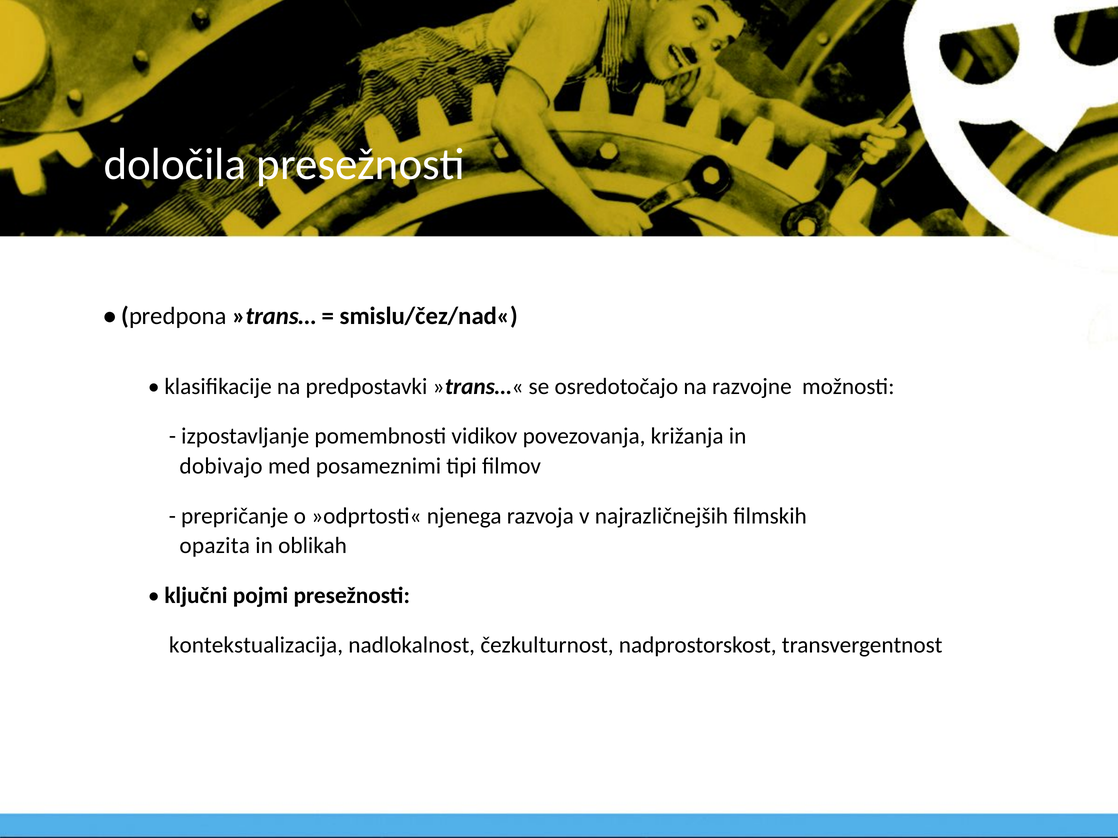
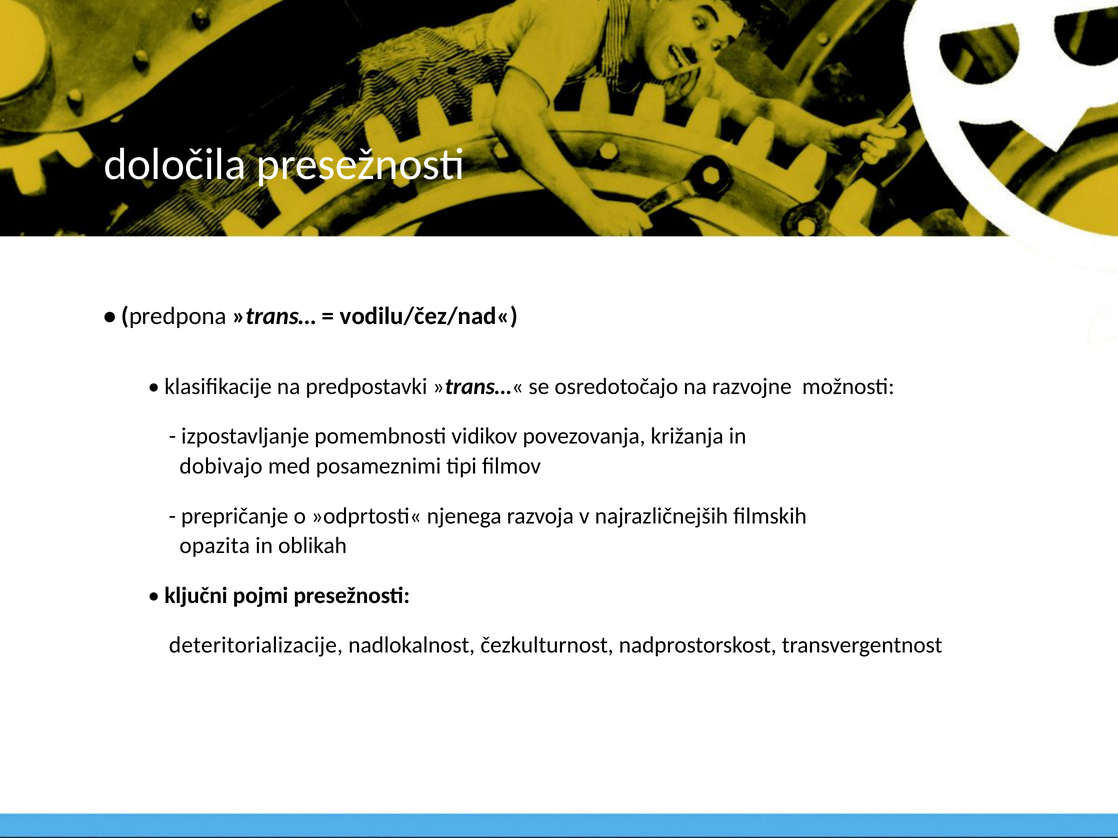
smislu/čez/nad«: smislu/čez/nad« -> vodilu/čez/nad«
kontekstualizacija: kontekstualizacija -> deteritorializacije
